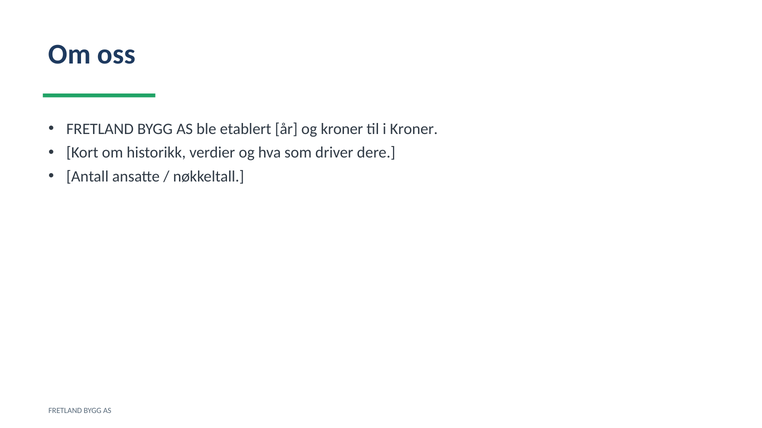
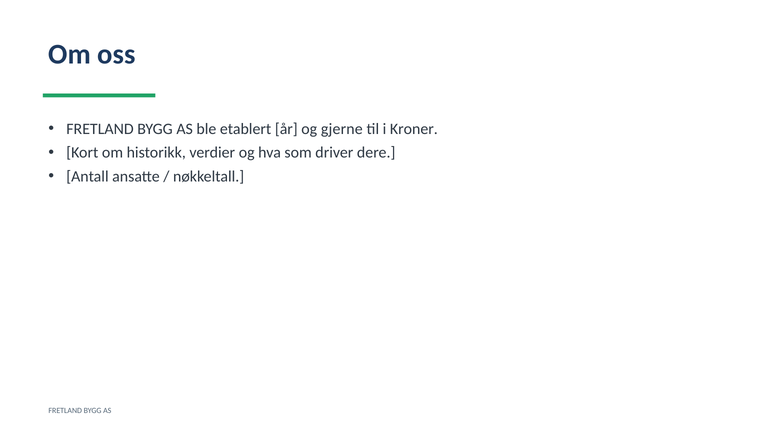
og kroner: kroner -> gjerne
